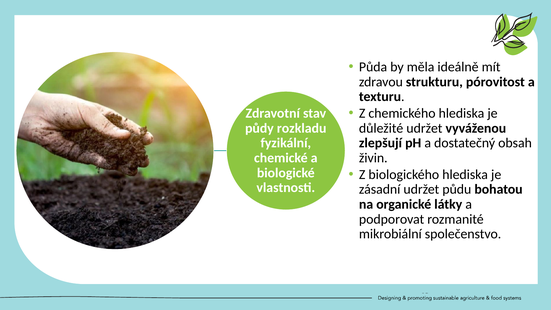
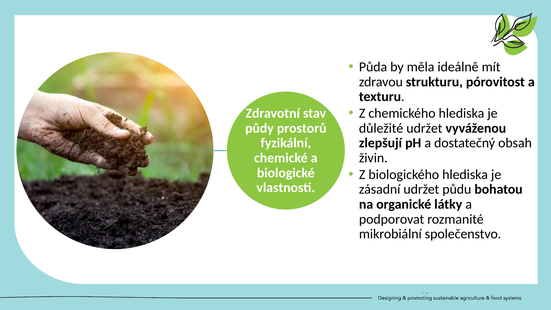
rozkladu: rozkladu -> prostorů
